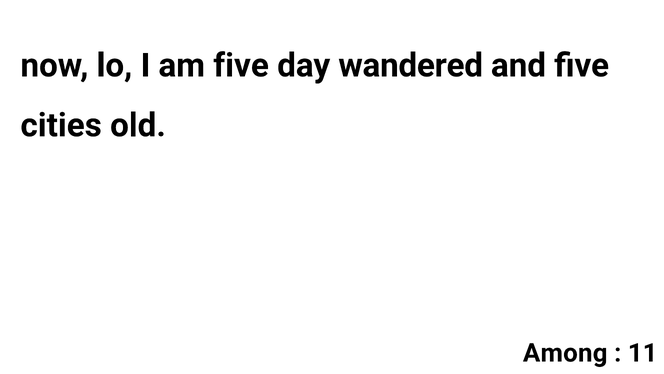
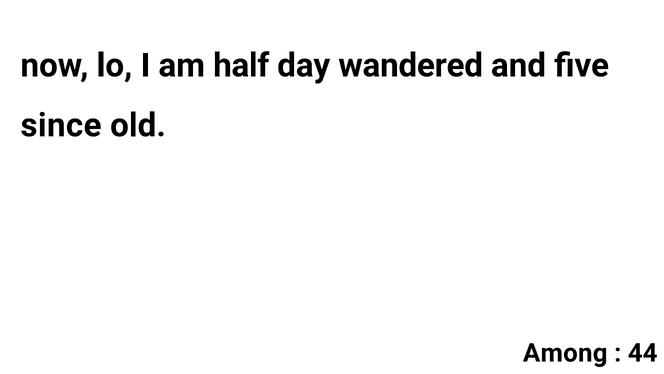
am five: five -> half
cities: cities -> since
11: 11 -> 44
